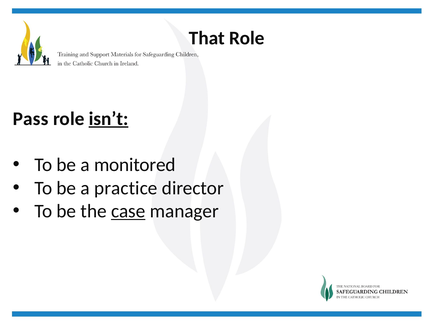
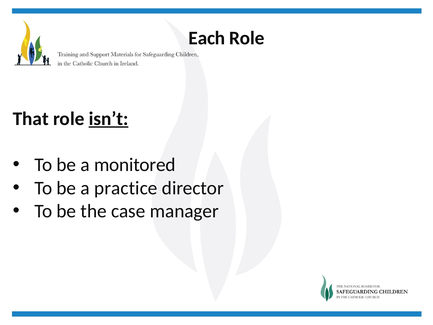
That: That -> Each
Pass: Pass -> That
case underline: present -> none
